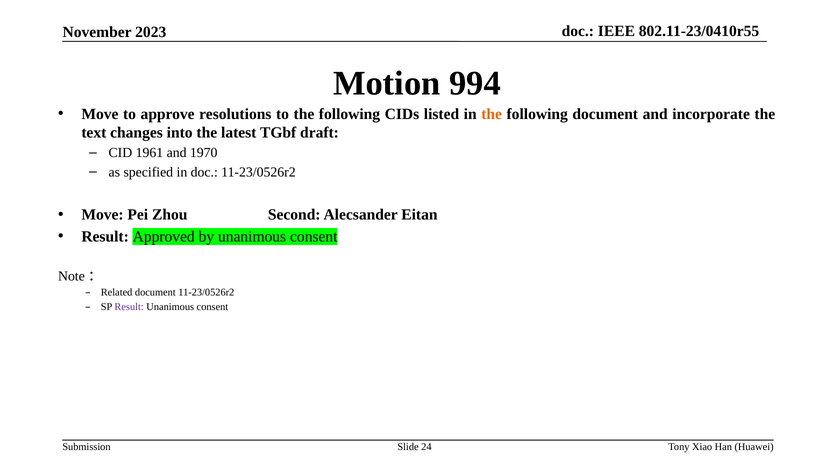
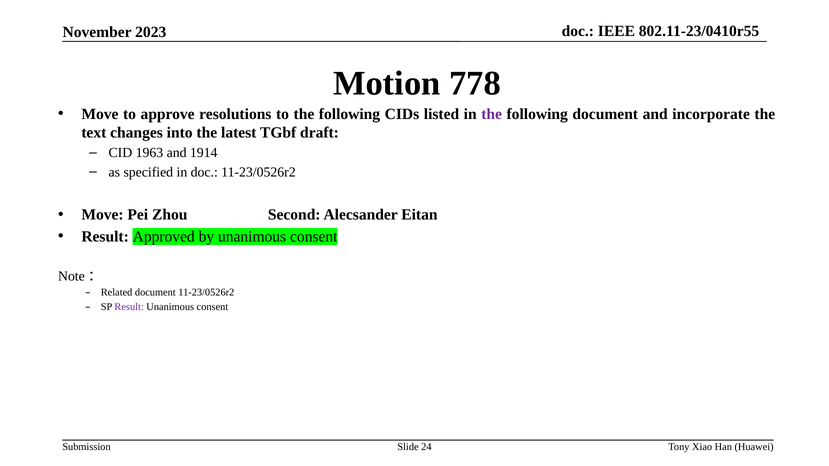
994: 994 -> 778
the at (492, 114) colour: orange -> purple
1961: 1961 -> 1963
1970: 1970 -> 1914
